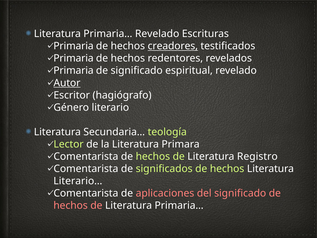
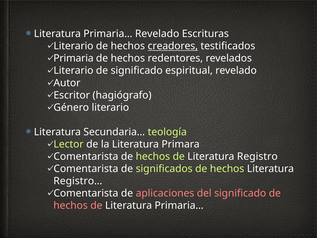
Primaria at (73, 46): Primaria -> Literario
Primaria at (73, 71): Primaria -> Literario
Autor underline: present -> none
Literario…: Literario… -> Registro…
